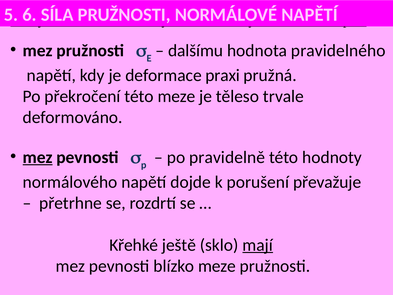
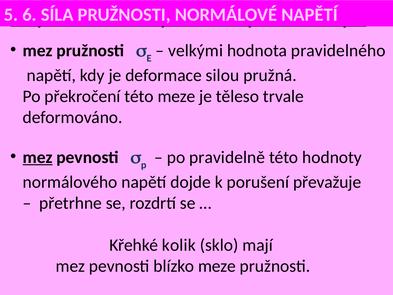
dalšímu: dalšímu -> velkými
praxi: praxi -> silou
ještě: ještě -> kolik
mají underline: present -> none
